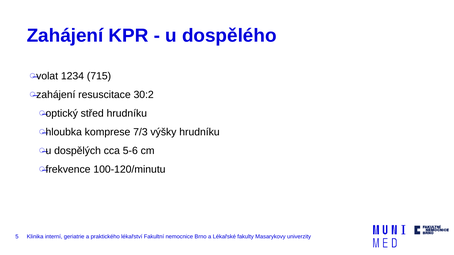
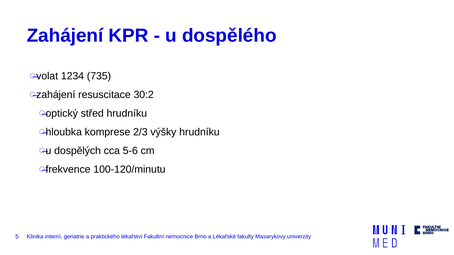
715: 715 -> 735
7/3: 7/3 -> 2/3
